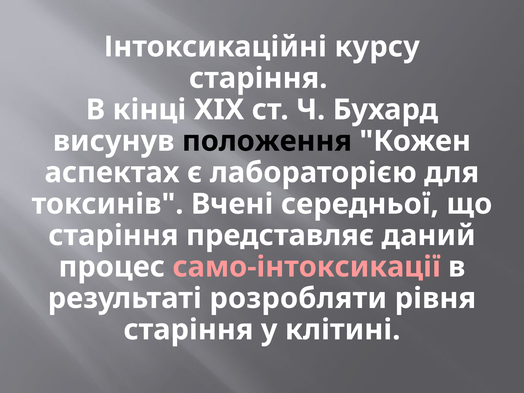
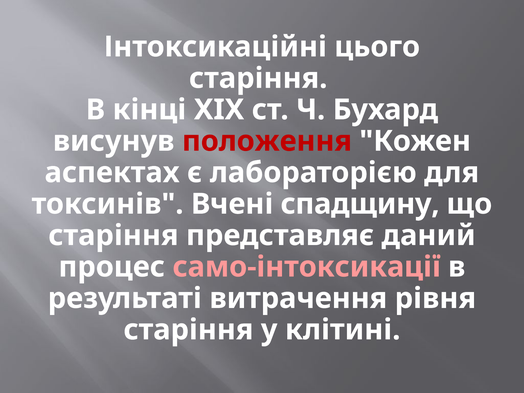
курсу: курсу -> цього
положення colour: black -> red
середньої: середньої -> спадщину
розробляти: розробляти -> витрачення
